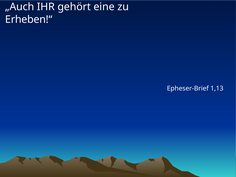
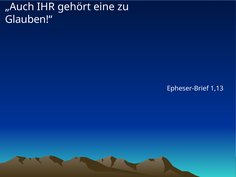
Erheben!“: Erheben!“ -> Glauben!“
